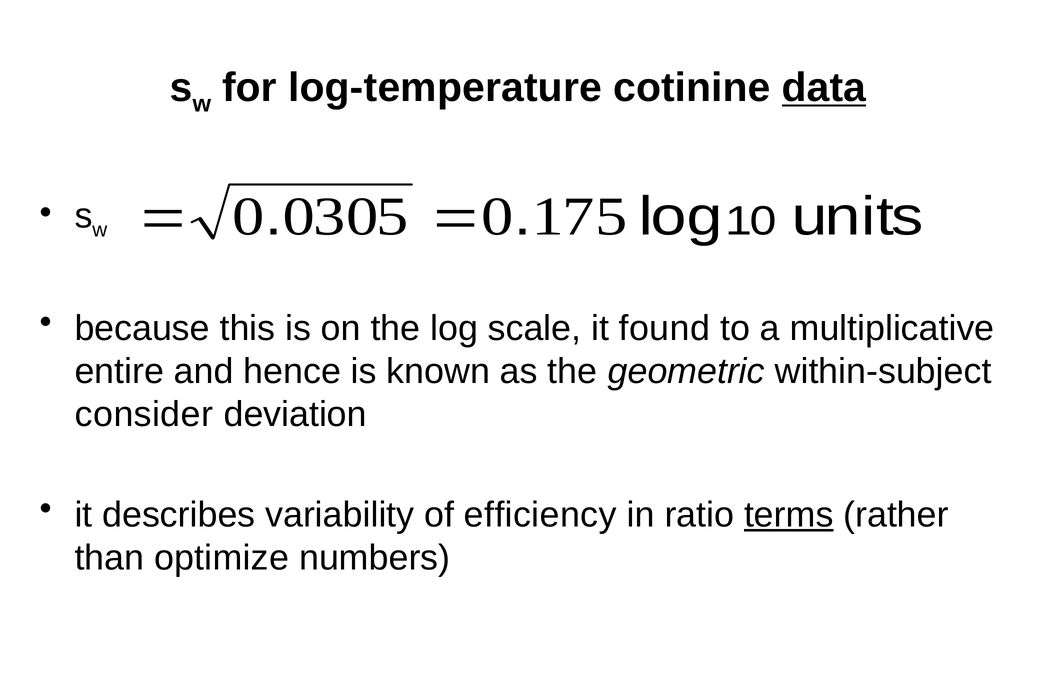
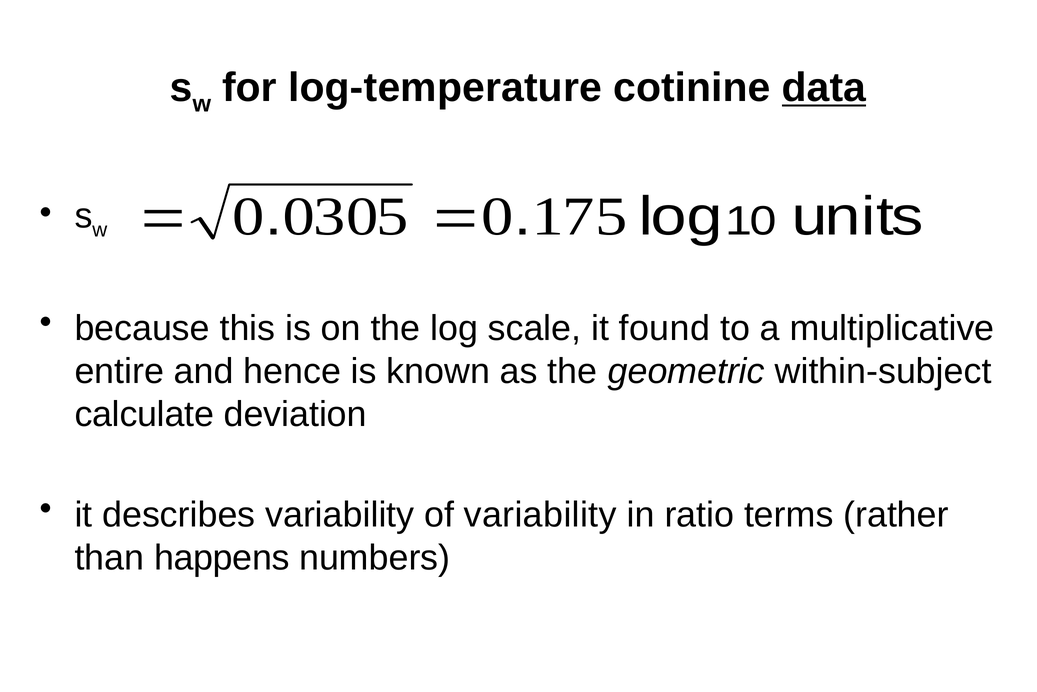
consider: consider -> calculate
of efficiency: efficiency -> variability
terms underline: present -> none
optimize: optimize -> happens
